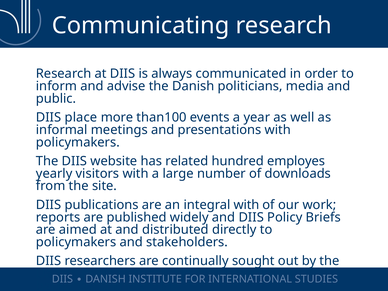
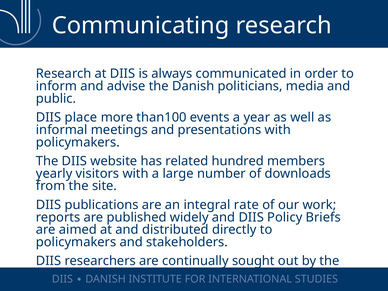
employes: employes -> members
integral with: with -> rate
